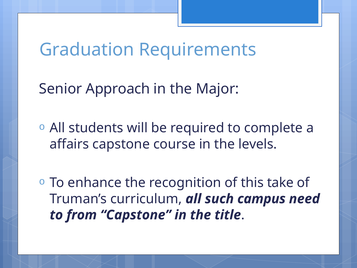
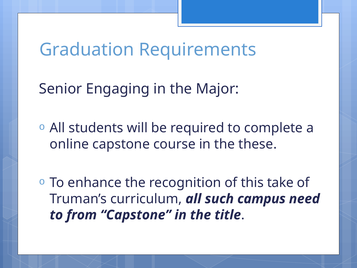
Approach: Approach -> Engaging
affairs: affairs -> online
levels: levels -> these
